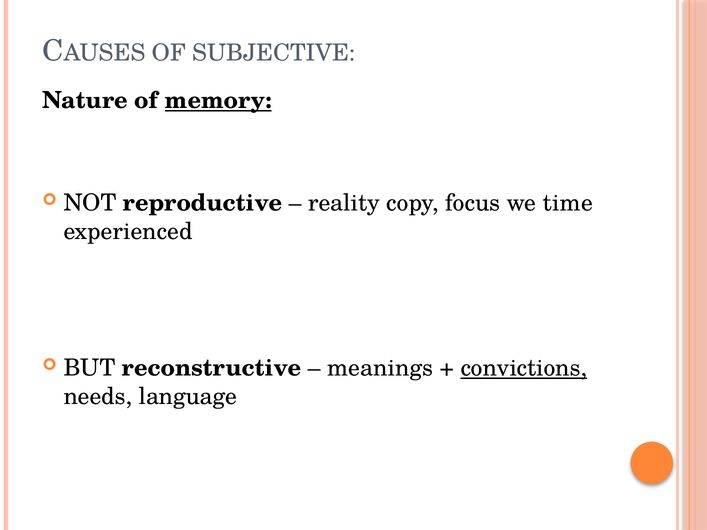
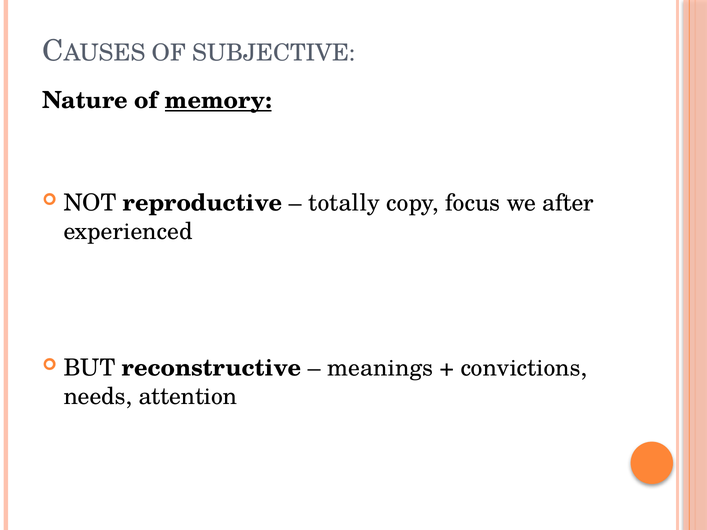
reality: reality -> totally
time: time -> after
convictions underline: present -> none
language: language -> attention
